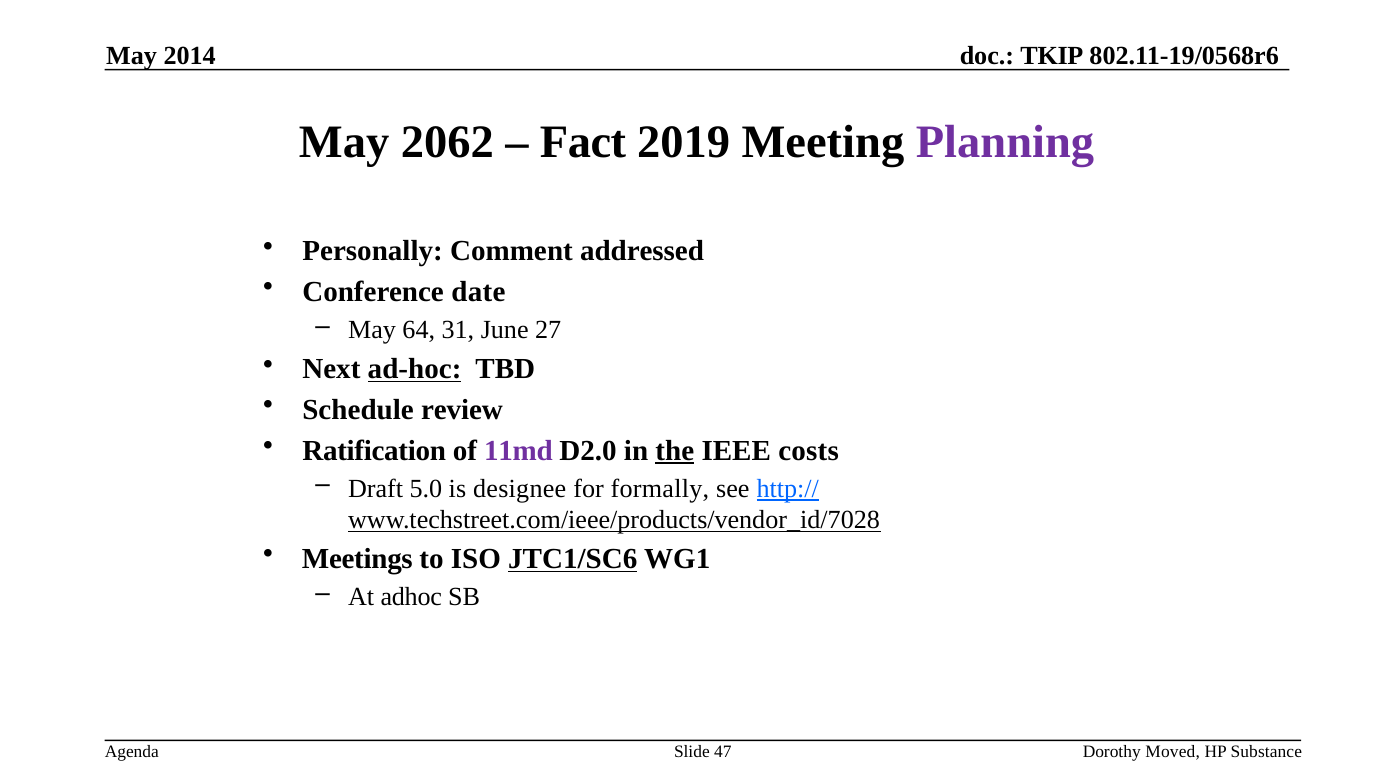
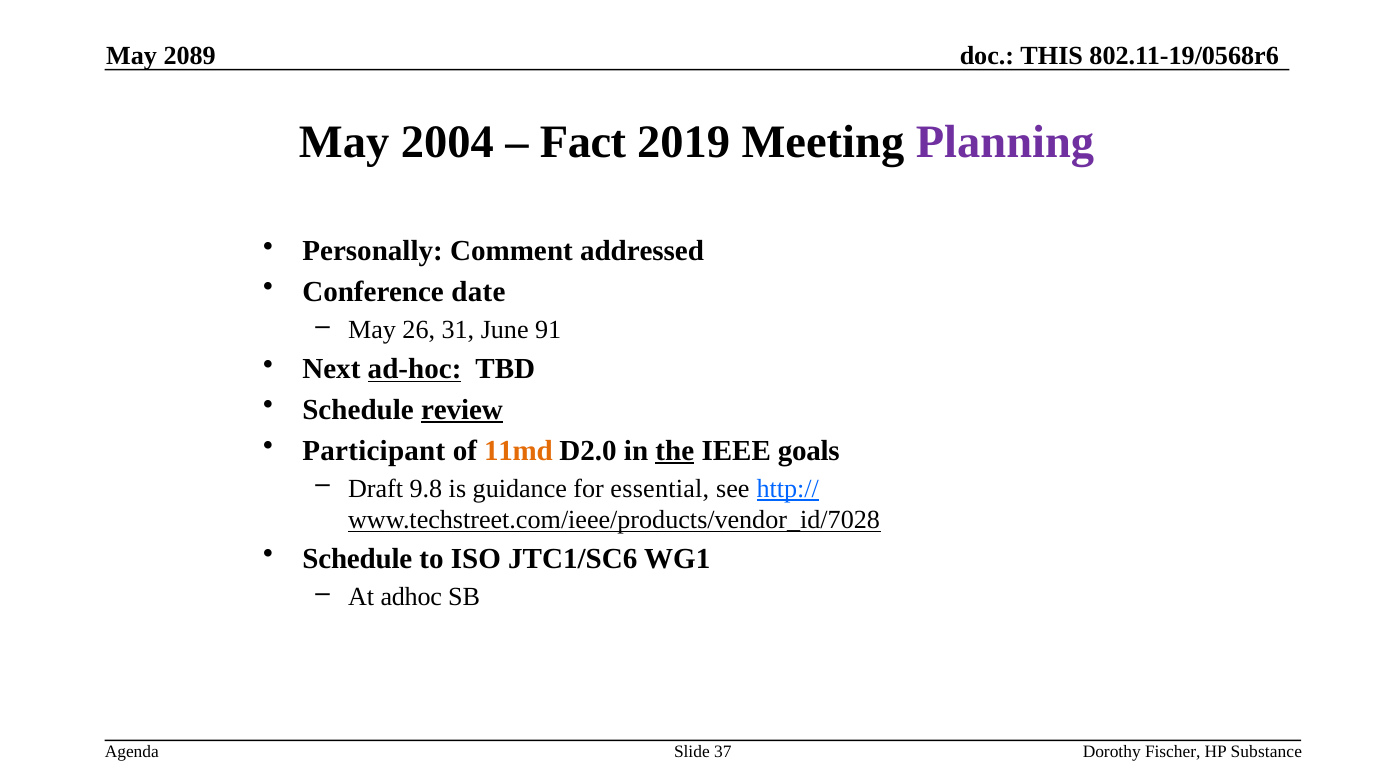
2014: 2014 -> 2089
TKIP: TKIP -> THIS
2062: 2062 -> 2004
64: 64 -> 26
27: 27 -> 91
review underline: none -> present
Ratification: Ratification -> Participant
11md colour: purple -> orange
costs: costs -> goals
5.0: 5.0 -> 9.8
designee: designee -> guidance
formally: formally -> essential
Meetings at (357, 559): Meetings -> Schedule
JTC1/SC6 underline: present -> none
47: 47 -> 37
Moved: Moved -> Fischer
